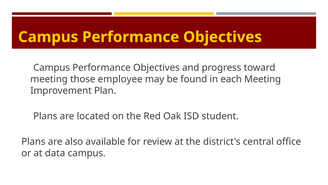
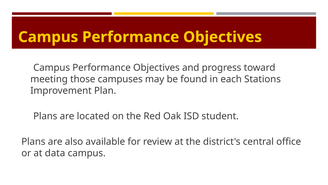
employee: employee -> campuses
each Meeting: Meeting -> Stations
